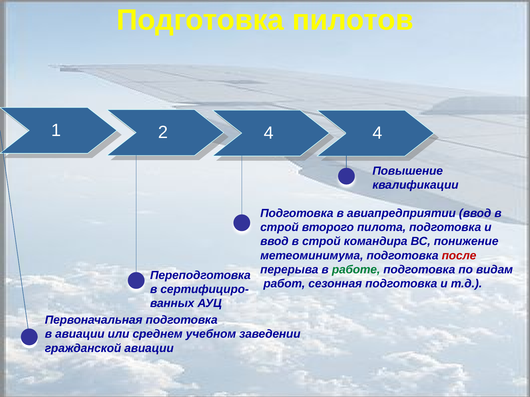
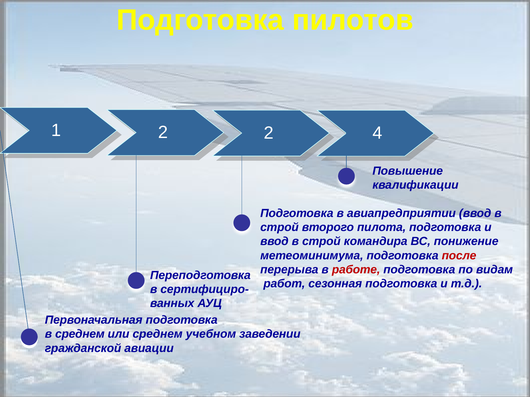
1 4: 4 -> 2
работе colour: green -> red
в авиации: авиации -> среднем
